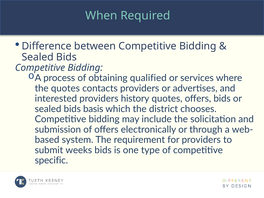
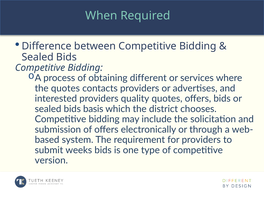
qualified: qualified -> different
history: history -> quality
specific: specific -> version
